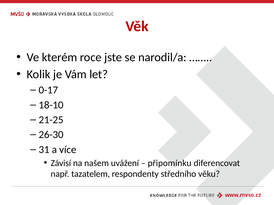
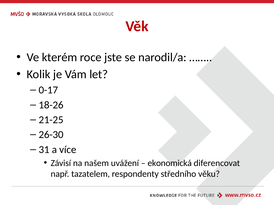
18-10: 18-10 -> 18-26
připomínku: připomínku -> ekonomická
